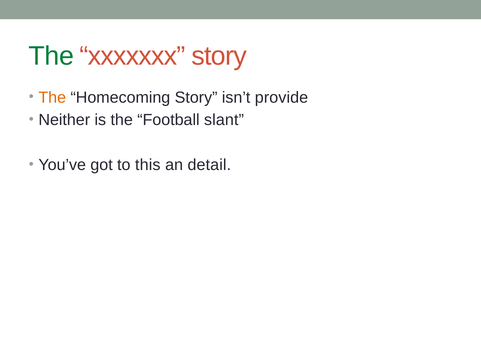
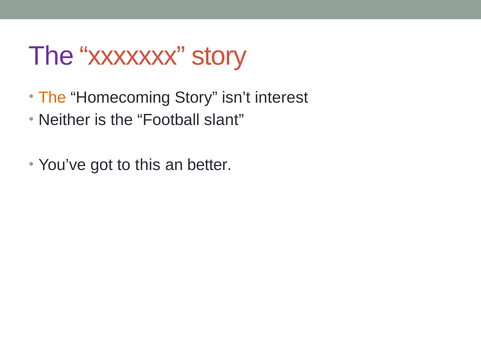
The at (51, 56) colour: green -> purple
provide: provide -> interest
detail: detail -> better
